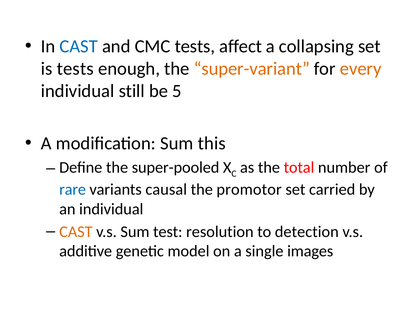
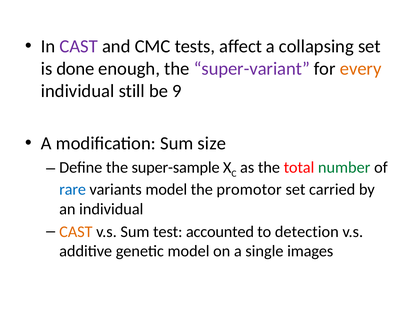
CAST at (79, 46) colour: blue -> purple
is tests: tests -> done
super-variant colour: orange -> purple
5: 5 -> 9
this: this -> size
super-pooled: super-pooled -> super-sample
number colour: black -> green
variants causal: causal -> model
resolution: resolution -> accounted
